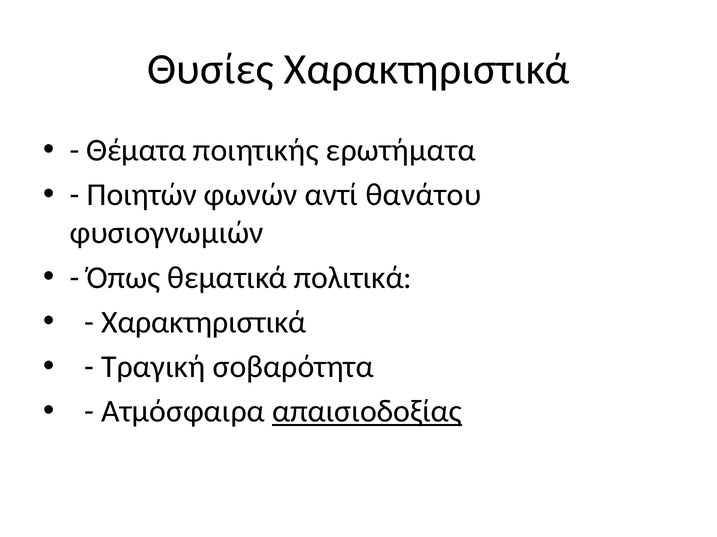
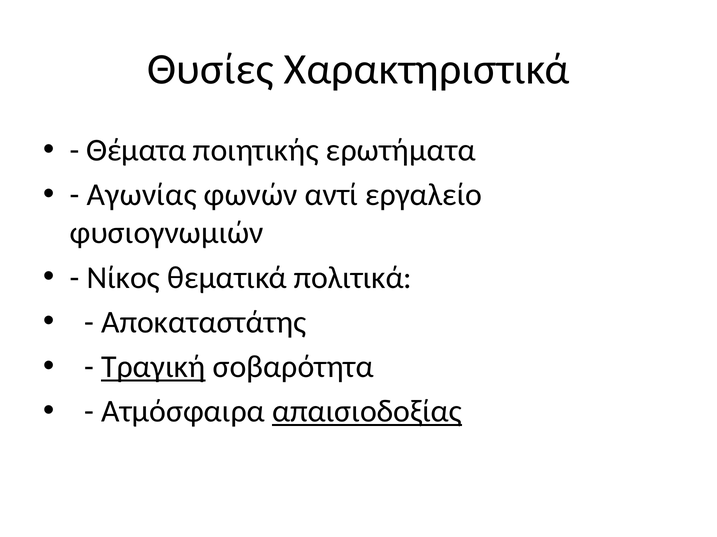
Ποιητών: Ποιητών -> Αγωνίας
θανάτου: θανάτου -> εργαλείο
Όπως: Όπως -> Νίκος
Χαρακτηριστικά at (204, 323): Χαρακτηριστικά -> Αποκαταστάτης
Τραγική underline: none -> present
